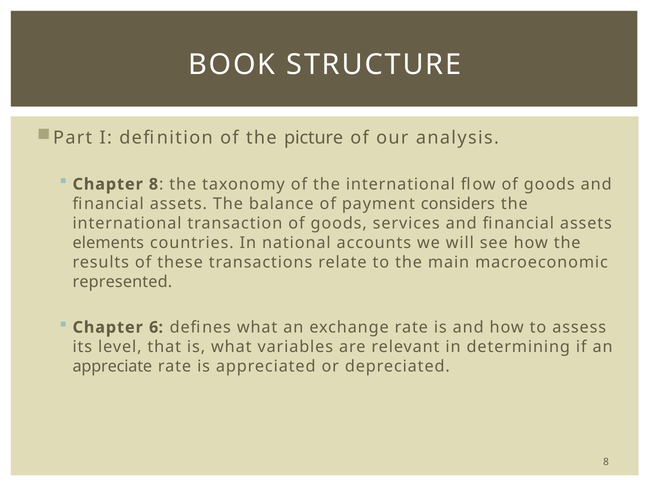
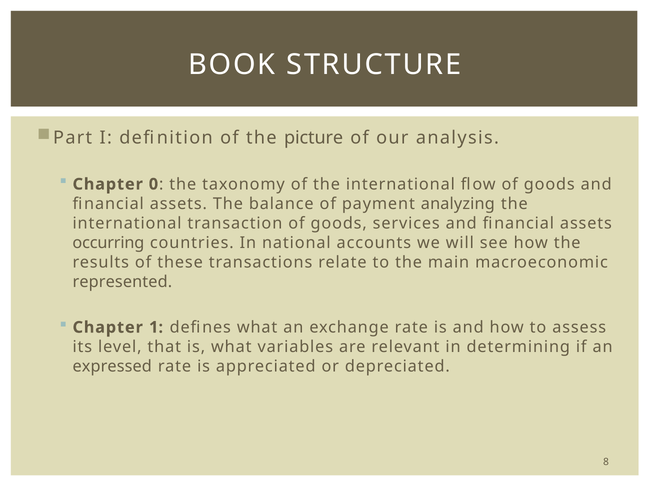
Chapter 8: 8 -> 0
considers: considers -> analyzing
elements: elements -> occurring
6: 6 -> 1
appreciate: appreciate -> expressed
